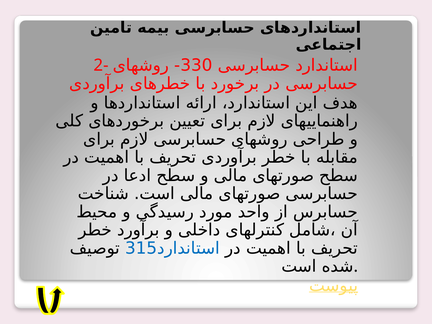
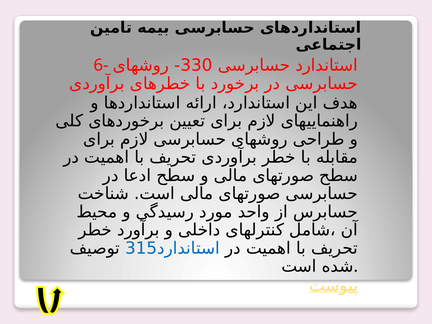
2-: 2- -> 6-
